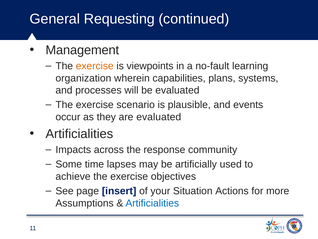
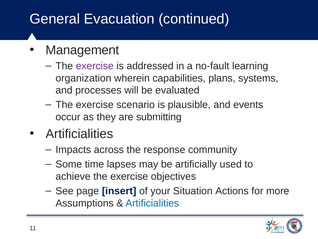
Requesting: Requesting -> Evacuation
exercise at (95, 66) colour: orange -> purple
viewpoints: viewpoints -> addressed
are evaluated: evaluated -> submitting
